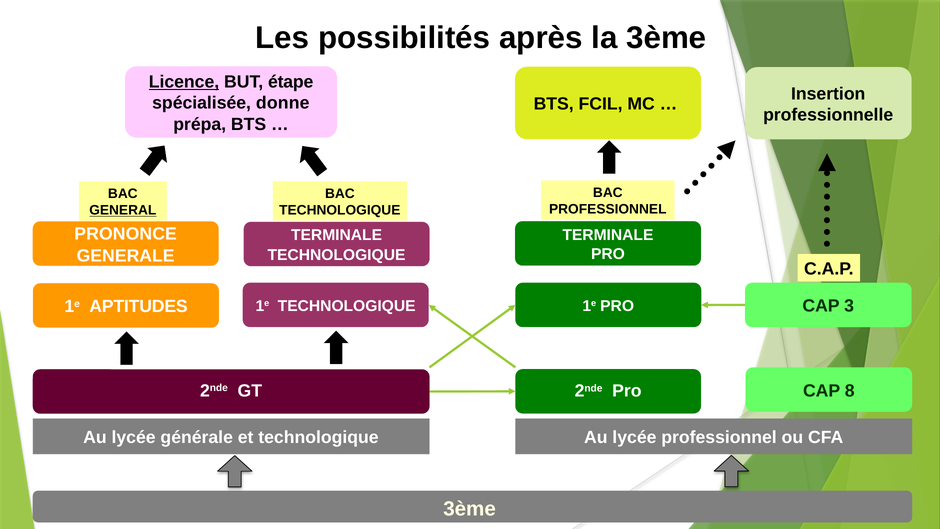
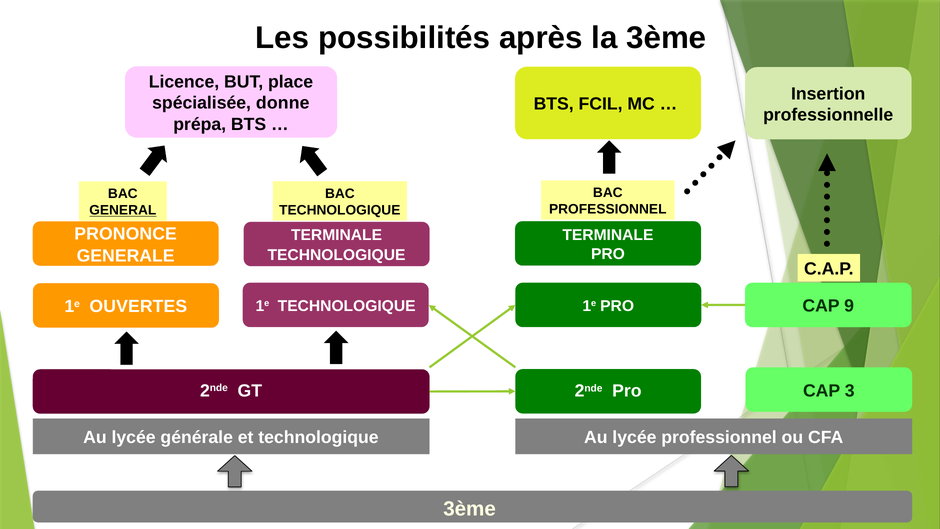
Licence underline: present -> none
étape: étape -> place
3: 3 -> 9
APTITUDES: APTITUDES -> OUVERTES
8: 8 -> 3
